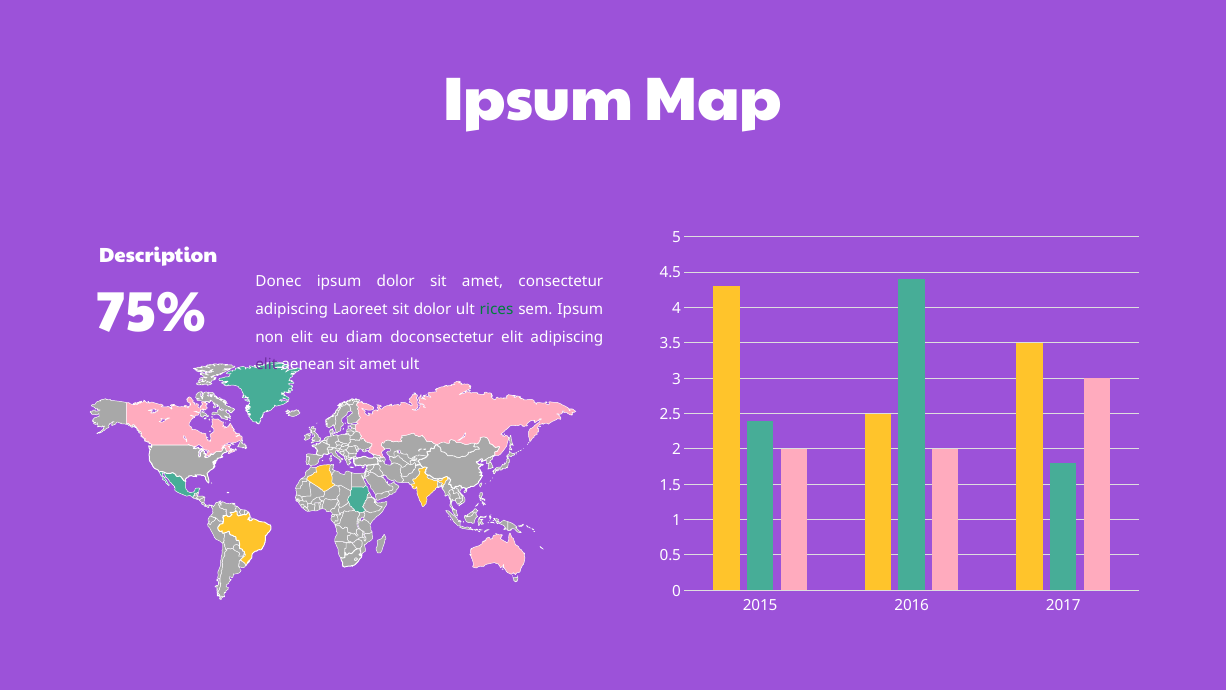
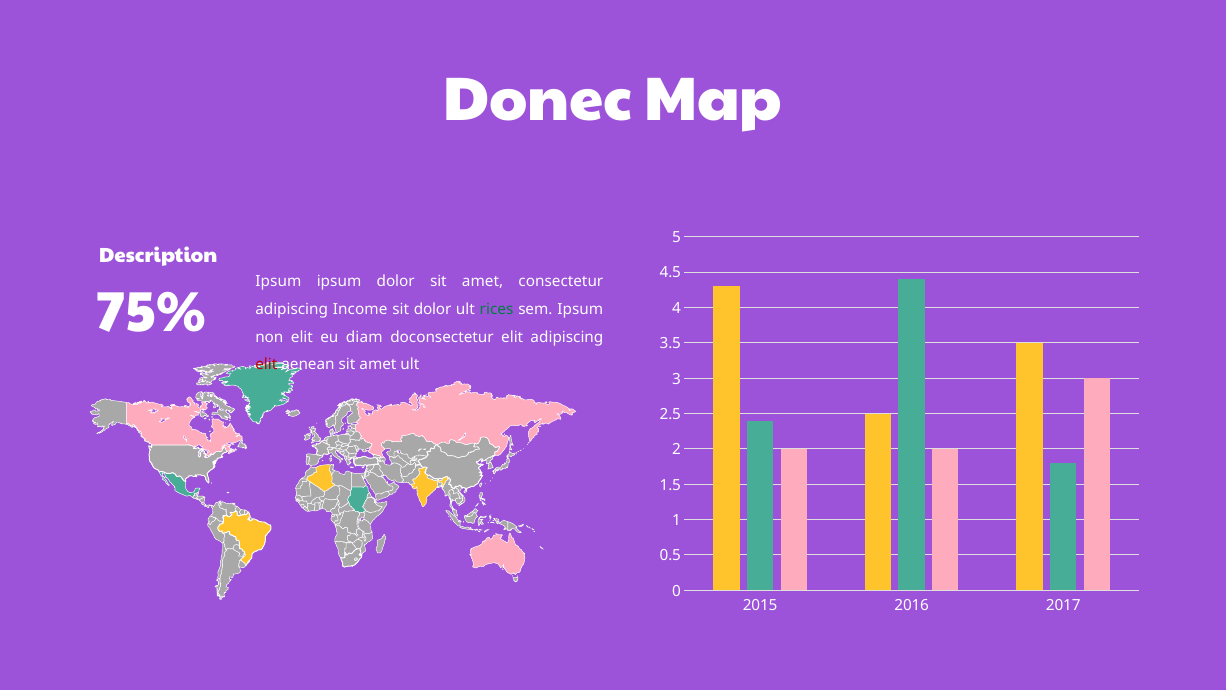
Ipsum at (538, 100): Ipsum -> Donec
Donec at (278, 282): Donec -> Ipsum
Laoreet: Laoreet -> Income
elit at (266, 365) colour: purple -> red
